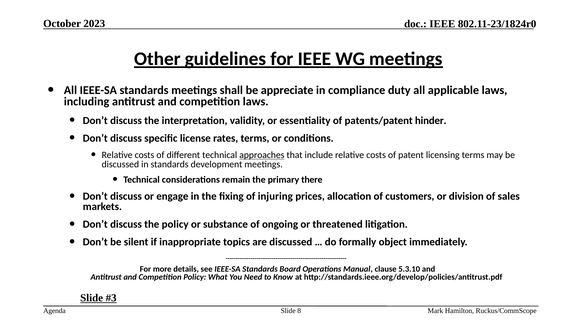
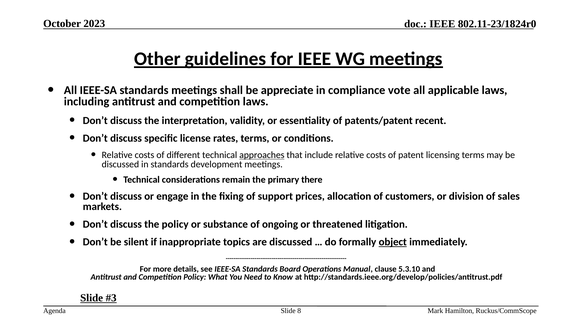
duty: duty -> vote
hinder: hinder -> recent
injuring: injuring -> support
object underline: none -> present
